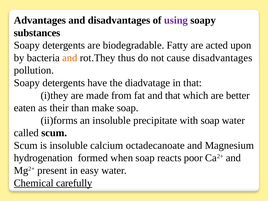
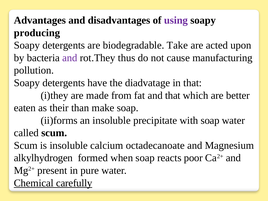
substances: substances -> producing
Fatty: Fatty -> Take
and at (70, 58) colour: orange -> purple
cause disadvantages: disadvantages -> manufacturing
hydrogenation: hydrogenation -> alkylhydrogen
easy: easy -> pure
